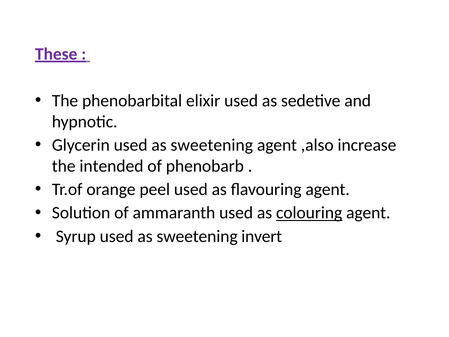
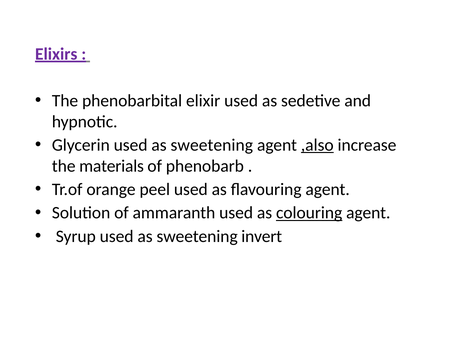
These: These -> Elixirs
,also underline: none -> present
intended: intended -> materials
